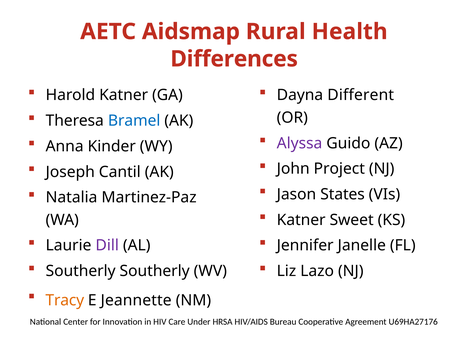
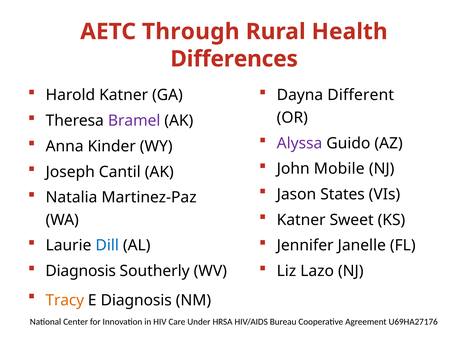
Aidsmap: Aidsmap -> Through
Bramel colour: blue -> purple
Project: Project -> Mobile
Dill colour: purple -> blue
Southerly at (81, 271): Southerly -> Diagnosis
E Jeannette: Jeannette -> Diagnosis
